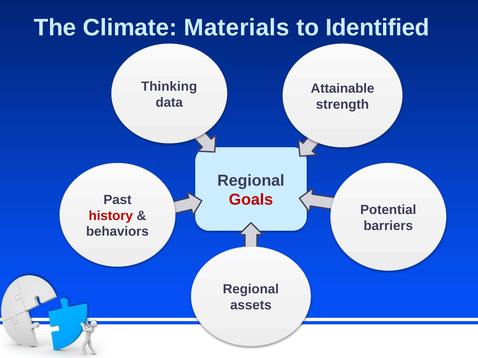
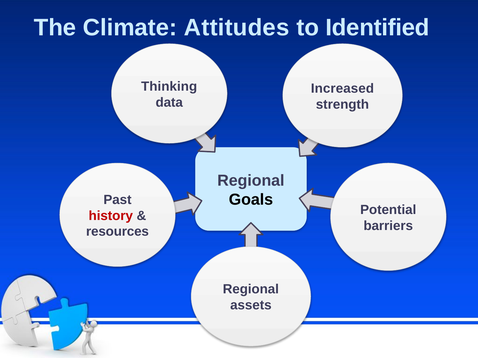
Materials: Materials -> Attitudes
Attainable: Attainable -> Increased
Goals colour: red -> black
behaviors: behaviors -> resources
